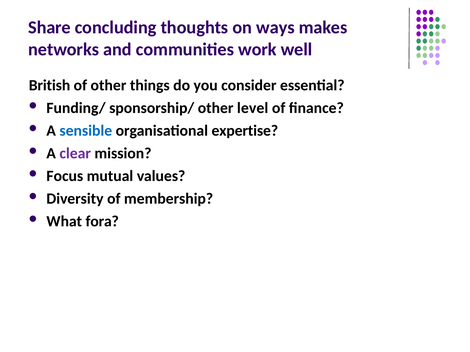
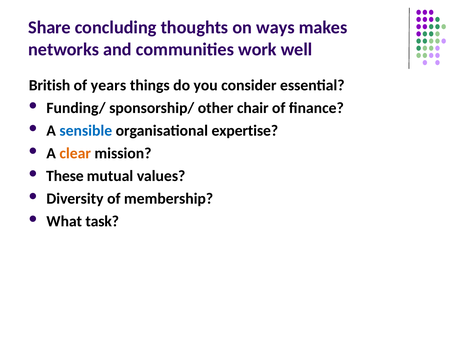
of other: other -> years
level: level -> chair
clear colour: purple -> orange
Focus: Focus -> These
fora: fora -> task
